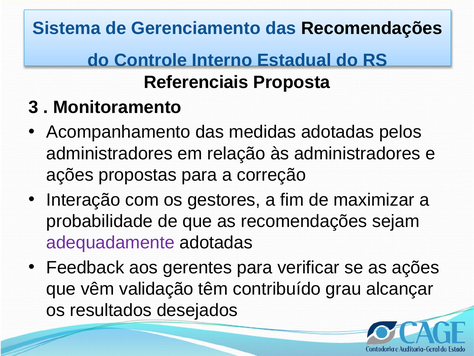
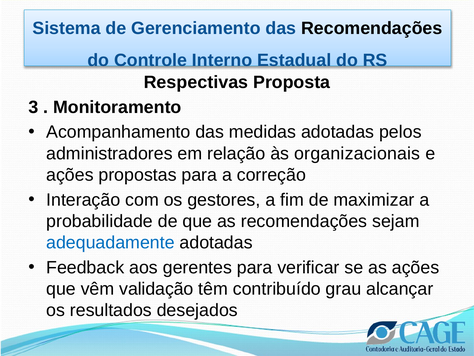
Referenciais: Referenciais -> Respectivas
às administradores: administradores -> organizacionais
adequadamente colour: purple -> blue
